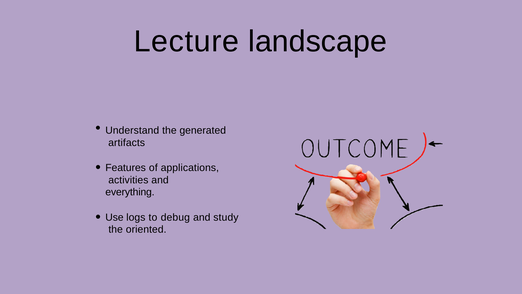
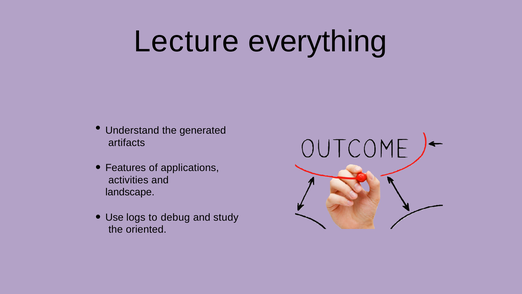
landscape: landscape -> everything
everything: everything -> landscape
